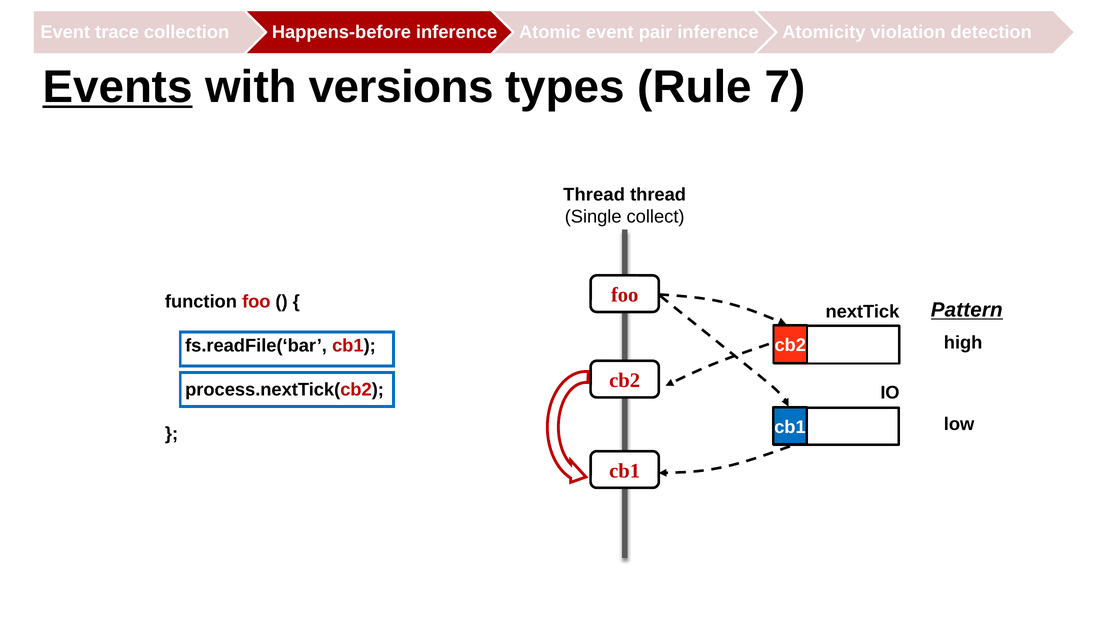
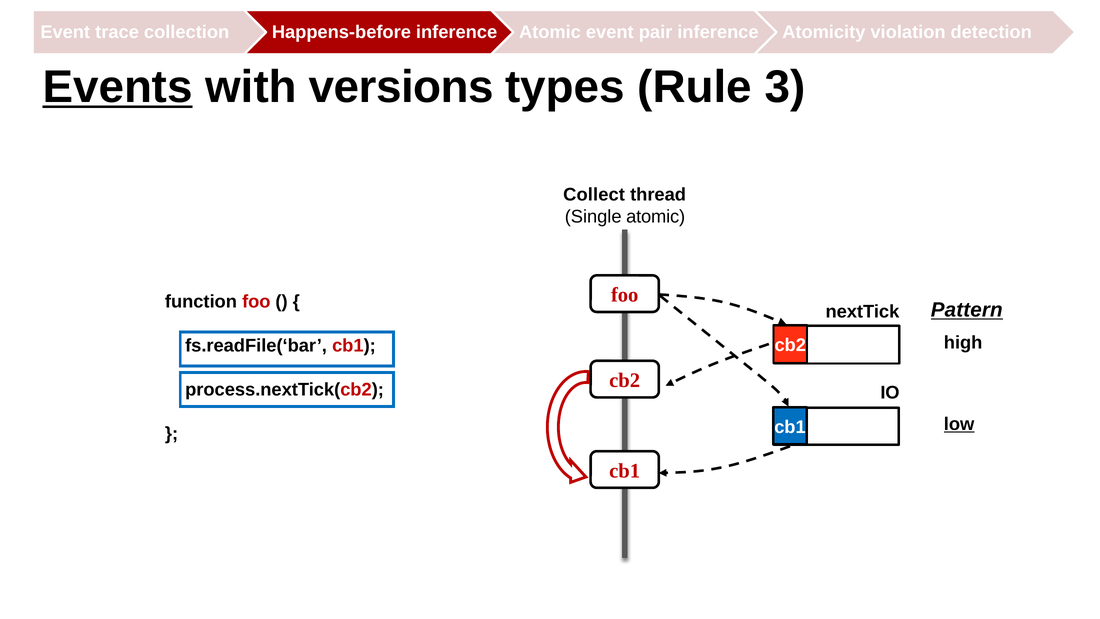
7: 7 -> 3
Thread at (594, 195): Thread -> Collect
Single collect: collect -> atomic
low underline: none -> present
